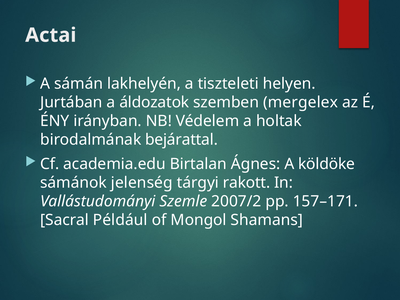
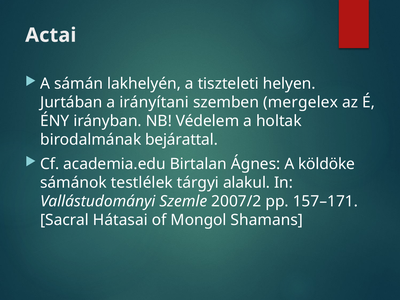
áldozatok: áldozatok -> irányítani
jelenség: jelenség -> testlélek
rakott: rakott -> alakul
Például: Például -> Hátasai
